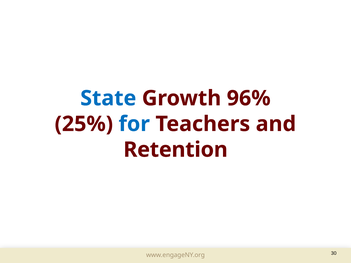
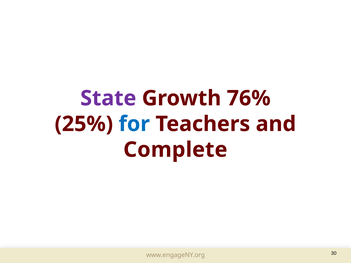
State colour: blue -> purple
96%: 96% -> 76%
Retention: Retention -> Complete
